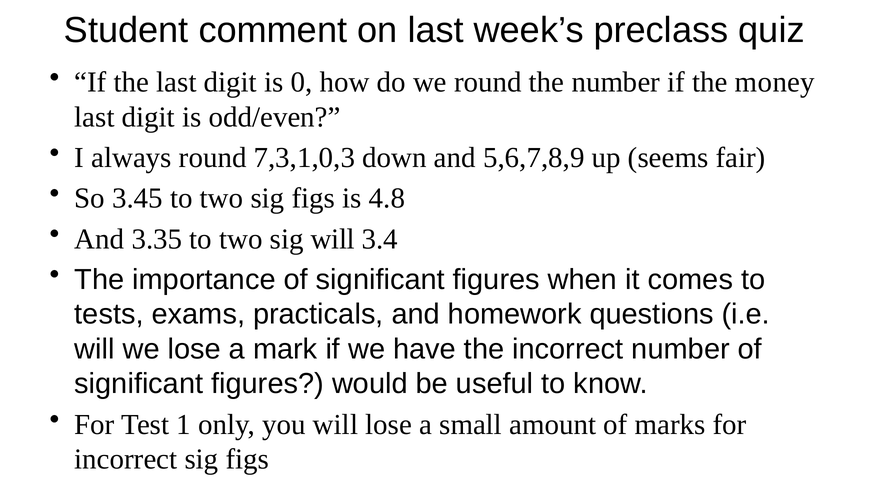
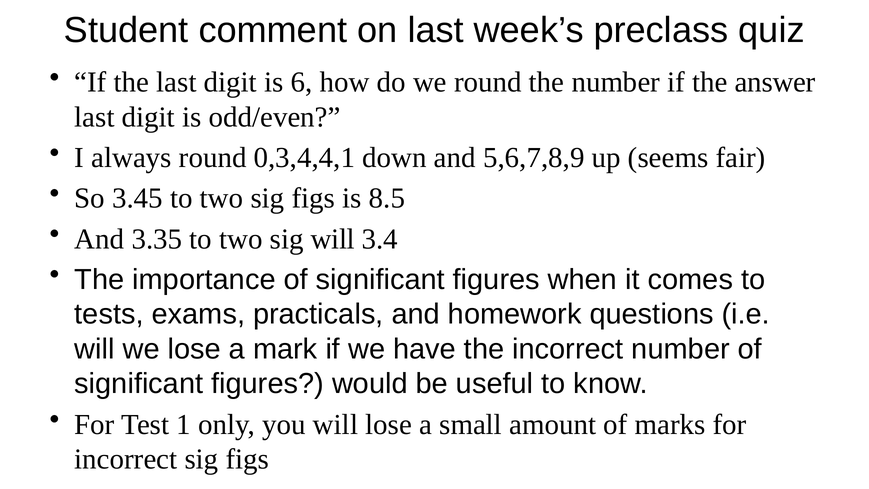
0: 0 -> 6
money: money -> answer
7,3,1,0,3: 7,3,1,0,3 -> 0,3,4,4,1
4.8: 4.8 -> 8.5
